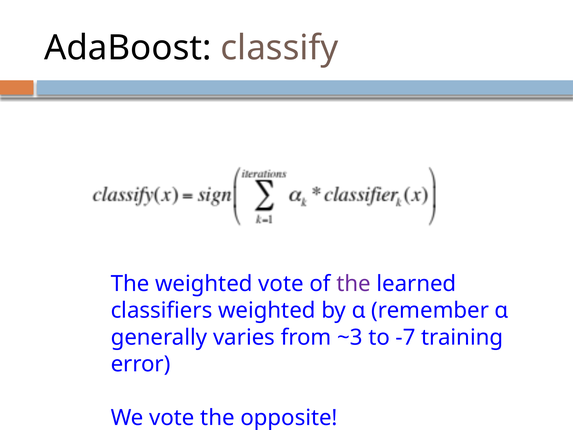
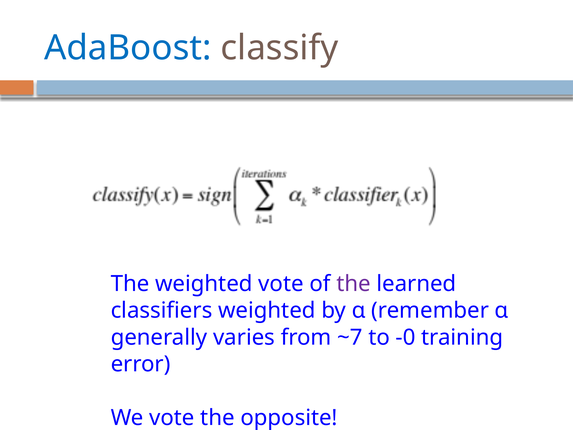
AdaBoost colour: black -> blue
~3: ~3 -> ~7
-7: -7 -> -0
